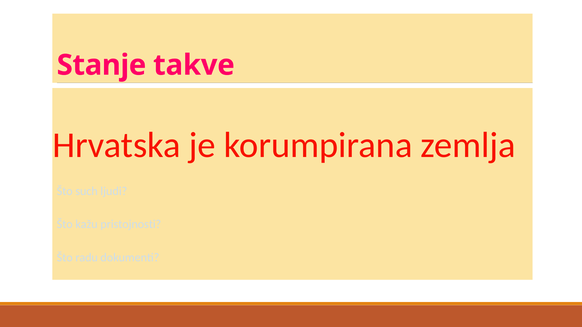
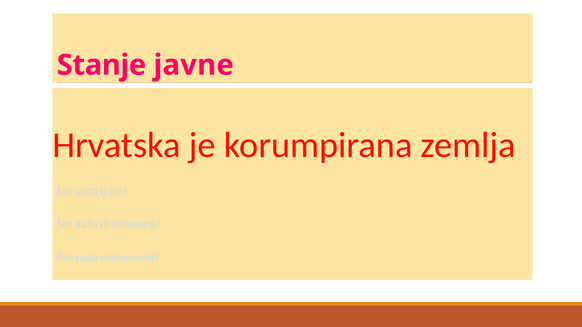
takve: takve -> javne
pristojnosti: pristojnosti -> društvenog
